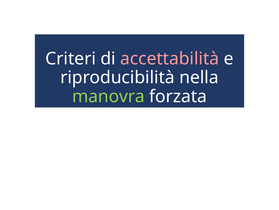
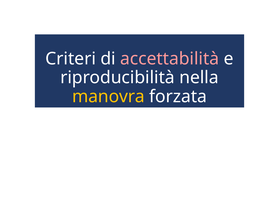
manovra colour: light green -> yellow
